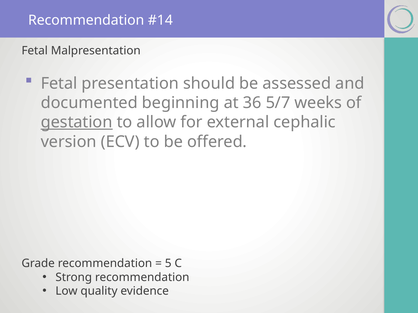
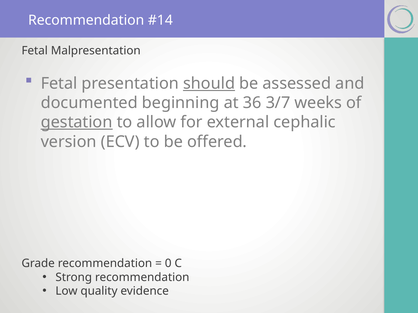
should underline: none -> present
5/7: 5/7 -> 3/7
5: 5 -> 0
